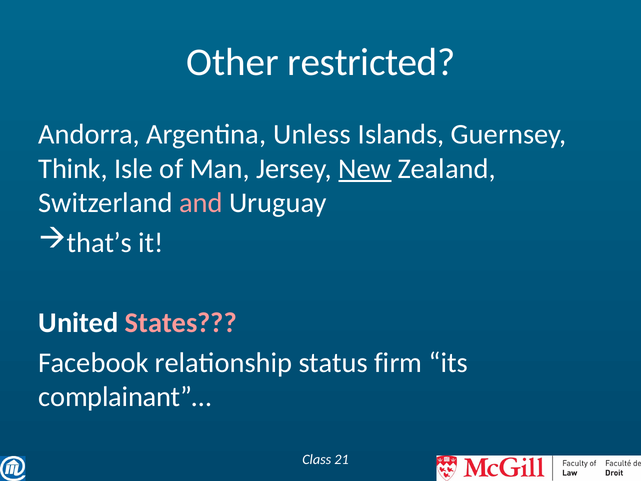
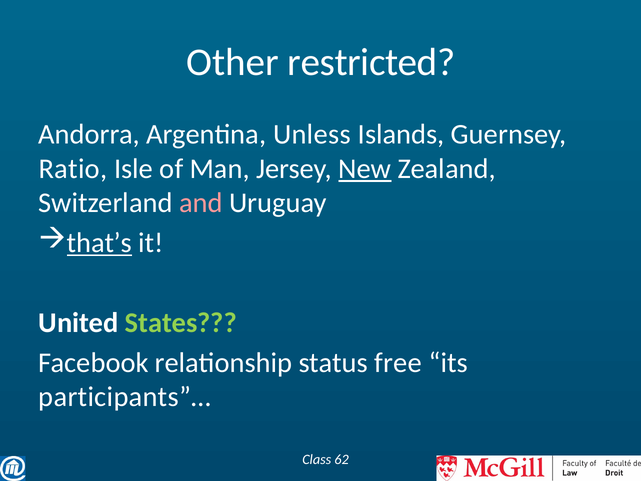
Think: Think -> Ratio
that’s underline: none -> present
States colour: pink -> light green
firm: firm -> free
complainant”…: complainant”… -> participants”…
21: 21 -> 62
